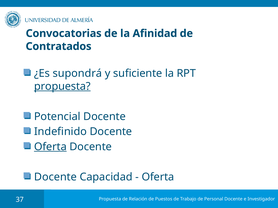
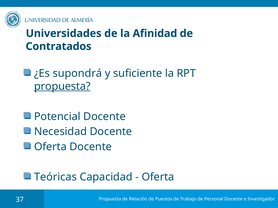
Convocatorias: Convocatorias -> Universidades
Indefinido: Indefinido -> Necesidad
Oferta at (50, 147) underline: present -> none
Docente at (55, 177): Docente -> Teóricas
